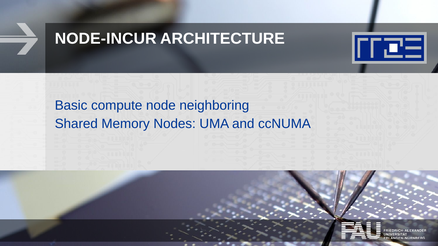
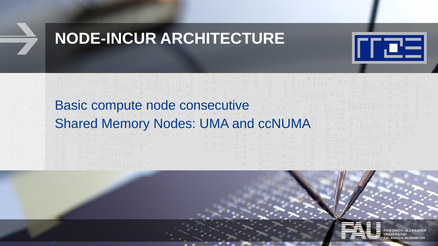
neighboring: neighboring -> consecutive
